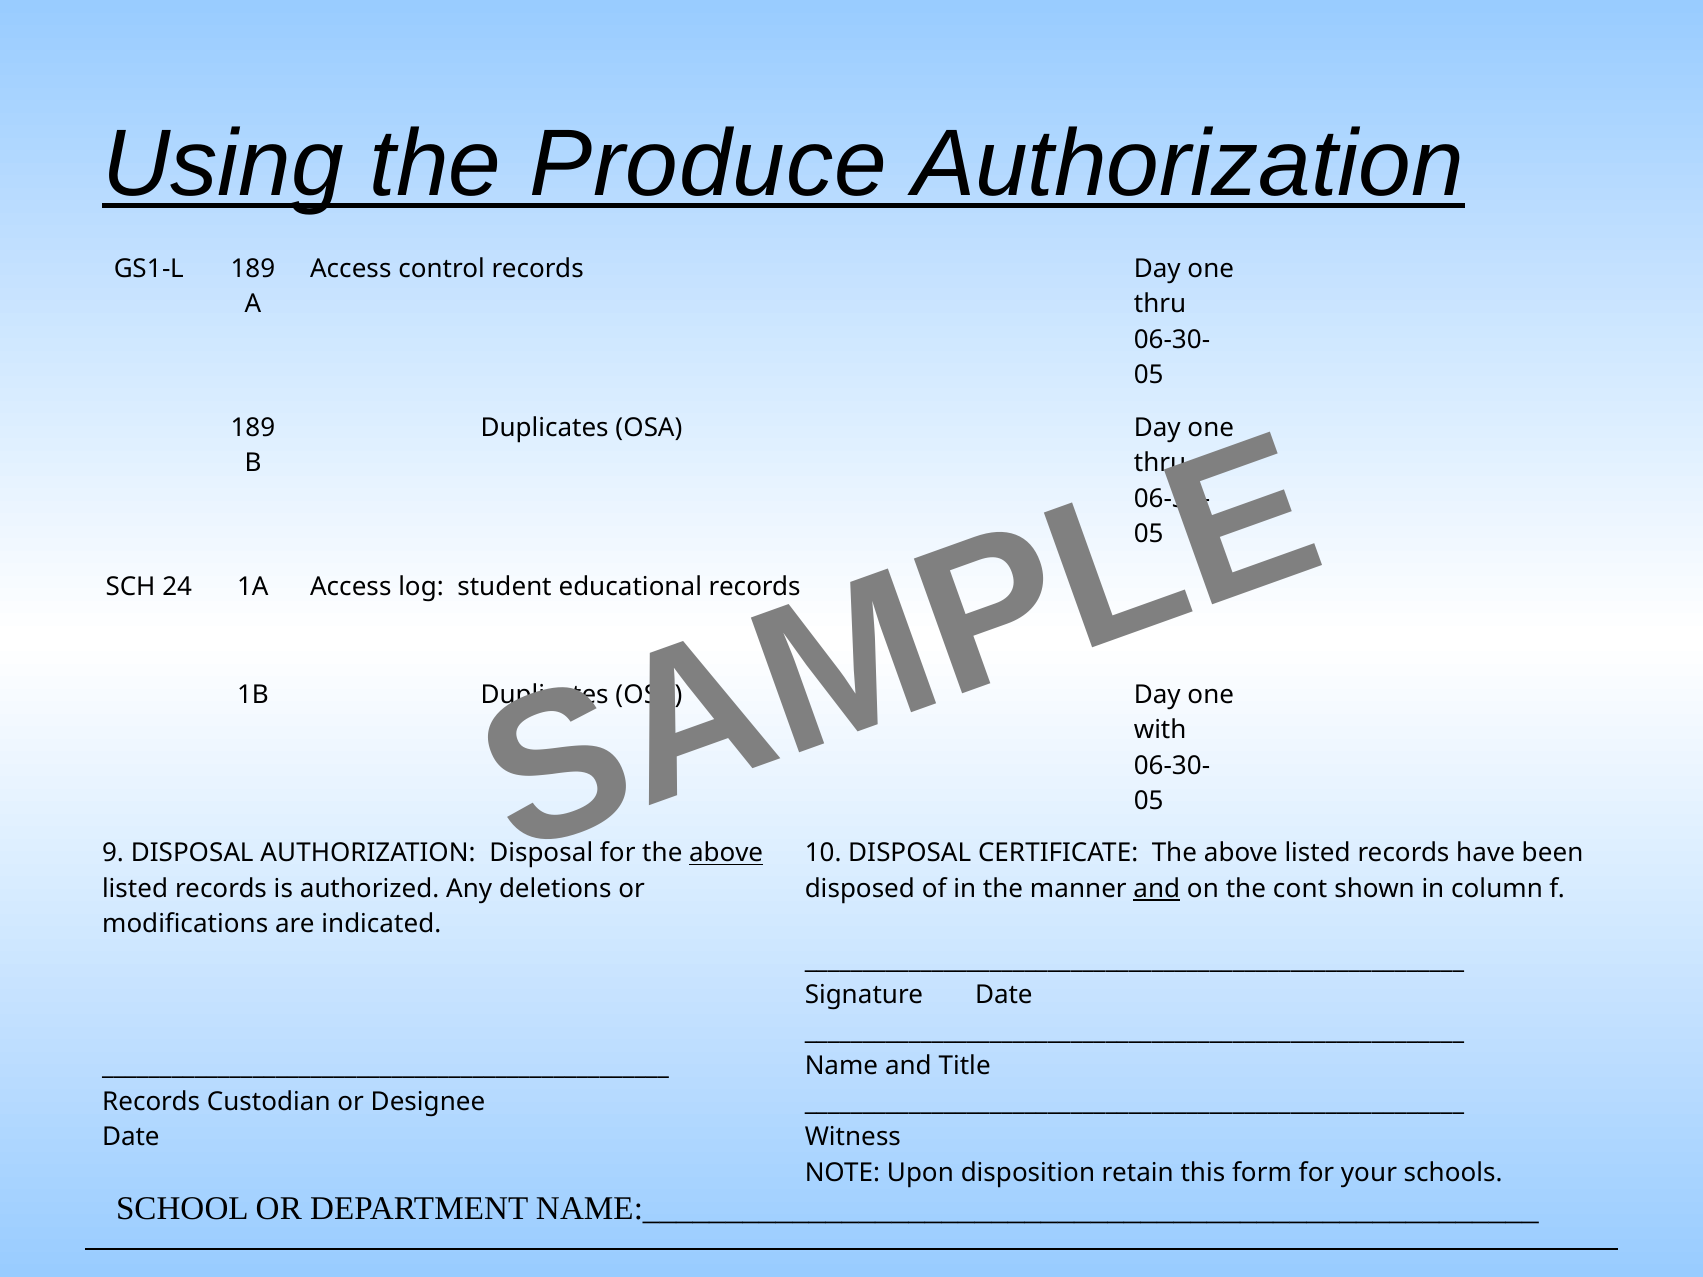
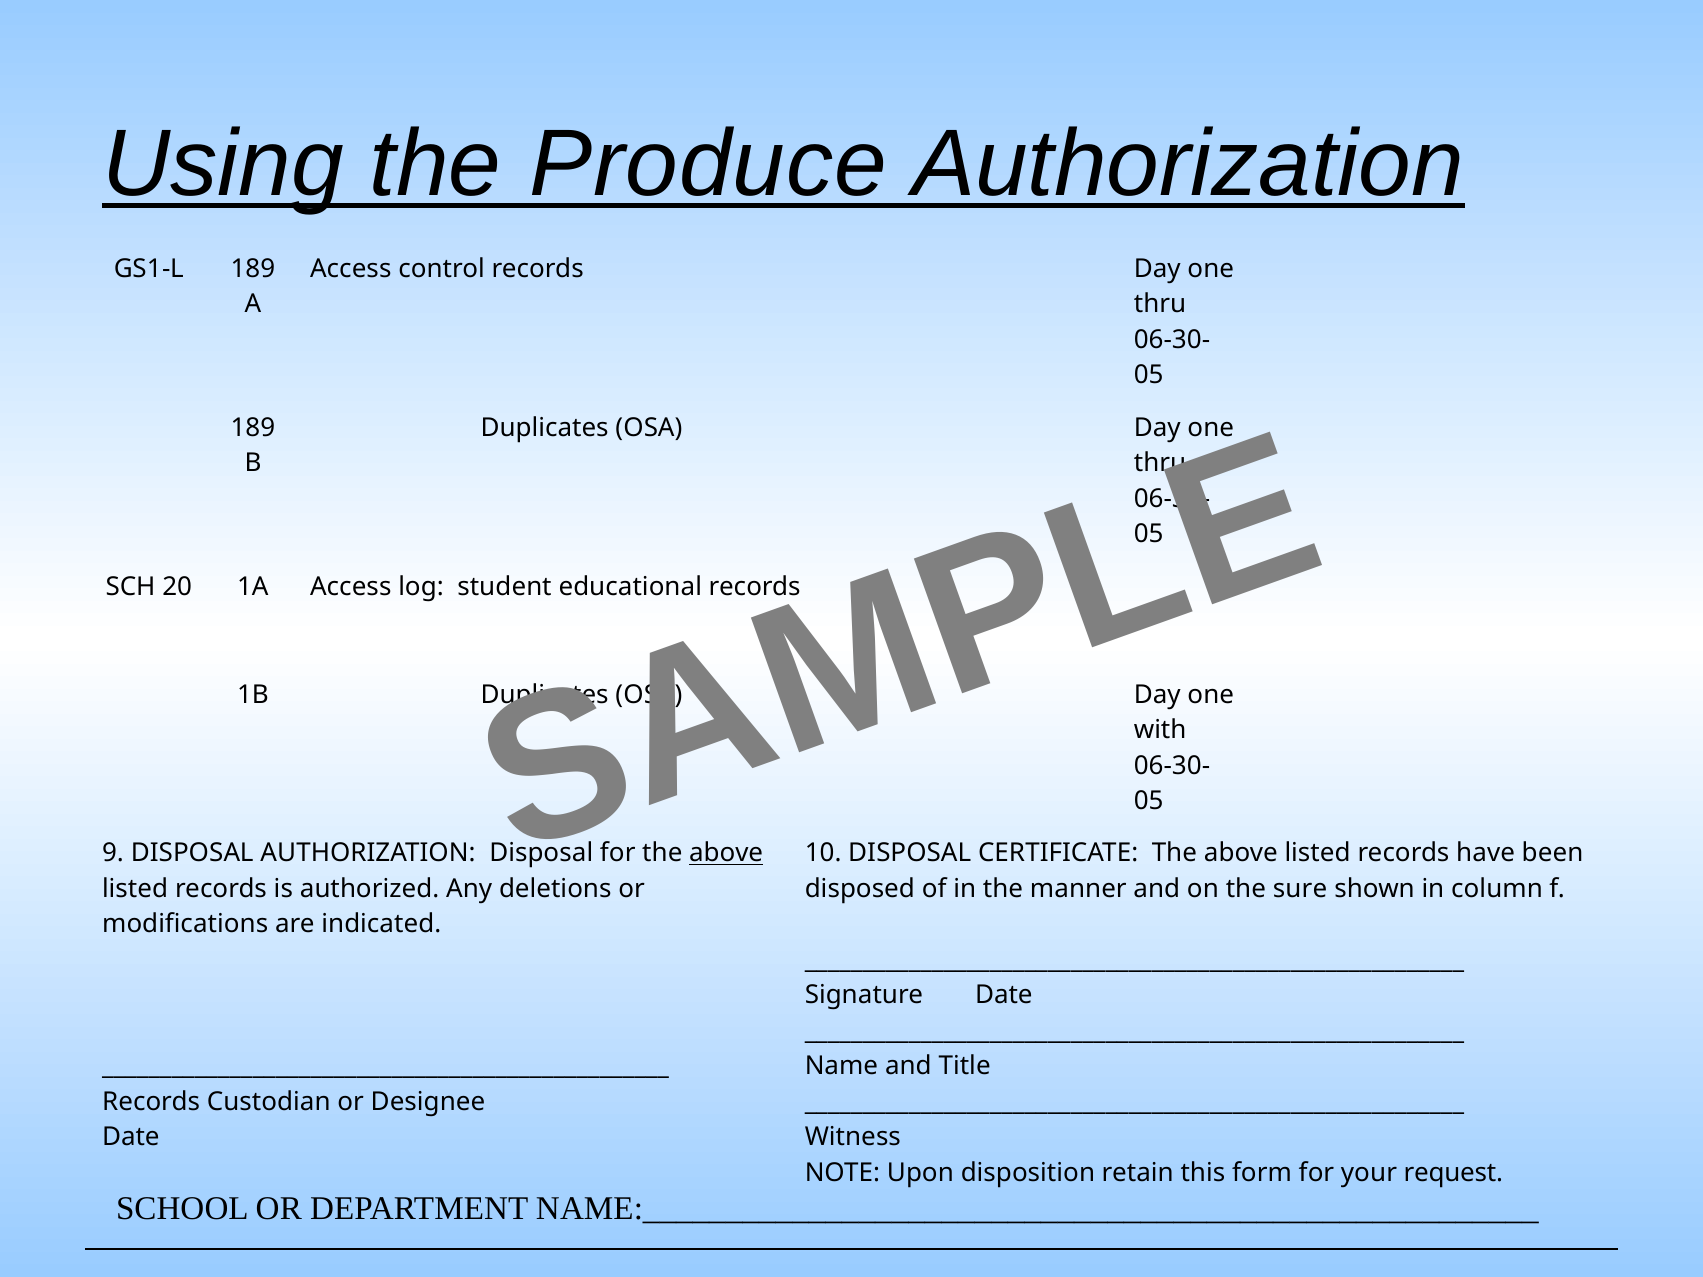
24: 24 -> 20
and at (1157, 889) underline: present -> none
cont: cont -> sure
schools: schools -> request
